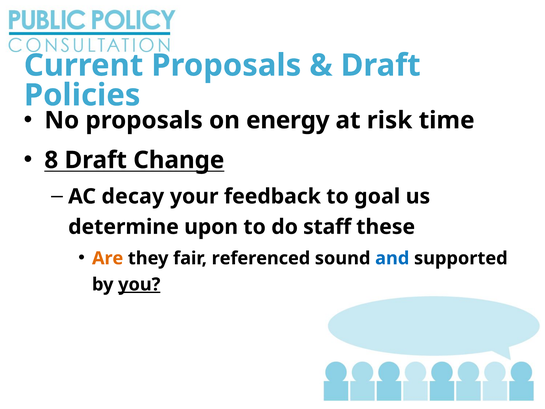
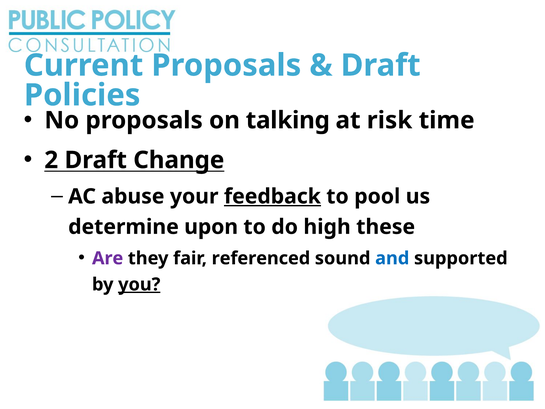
energy: energy -> talking
8: 8 -> 2
decay: decay -> abuse
feedback underline: none -> present
goal: goal -> pool
staff: staff -> high
Are colour: orange -> purple
